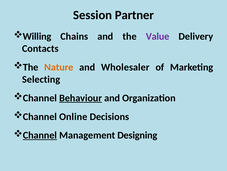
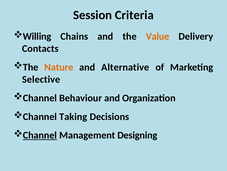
Partner: Partner -> Criteria
Value colour: purple -> orange
Wholesaler: Wholesaler -> Alternative
Selecting: Selecting -> Selective
Behaviour underline: present -> none
Online: Online -> Taking
